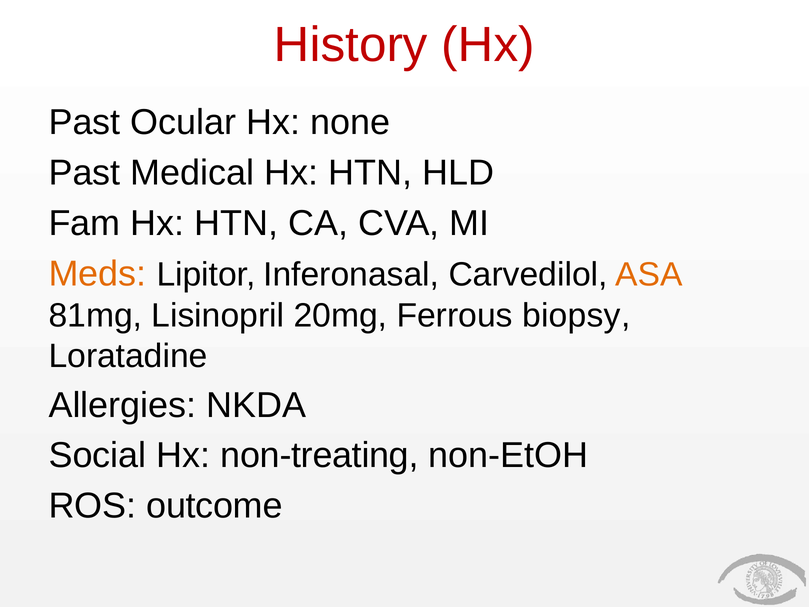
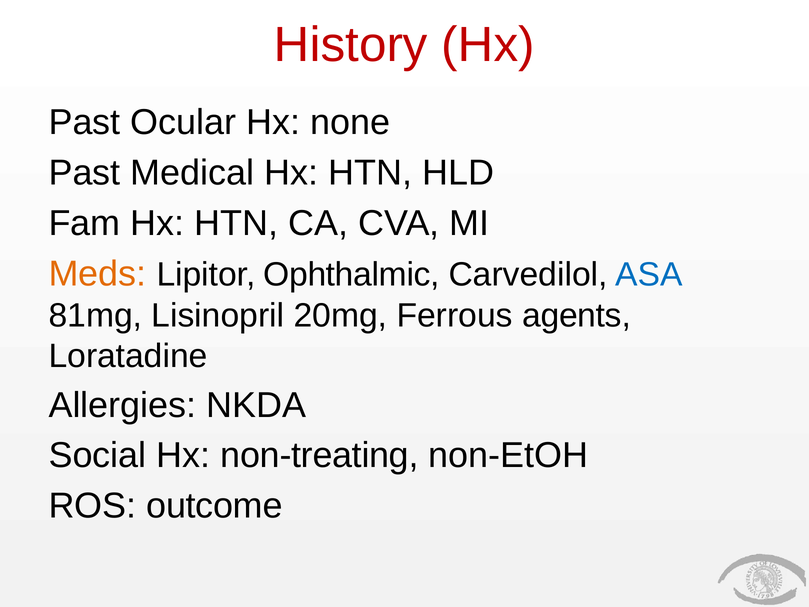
Inferonasal: Inferonasal -> Ophthalmic
ASA colour: orange -> blue
biopsy: biopsy -> agents
